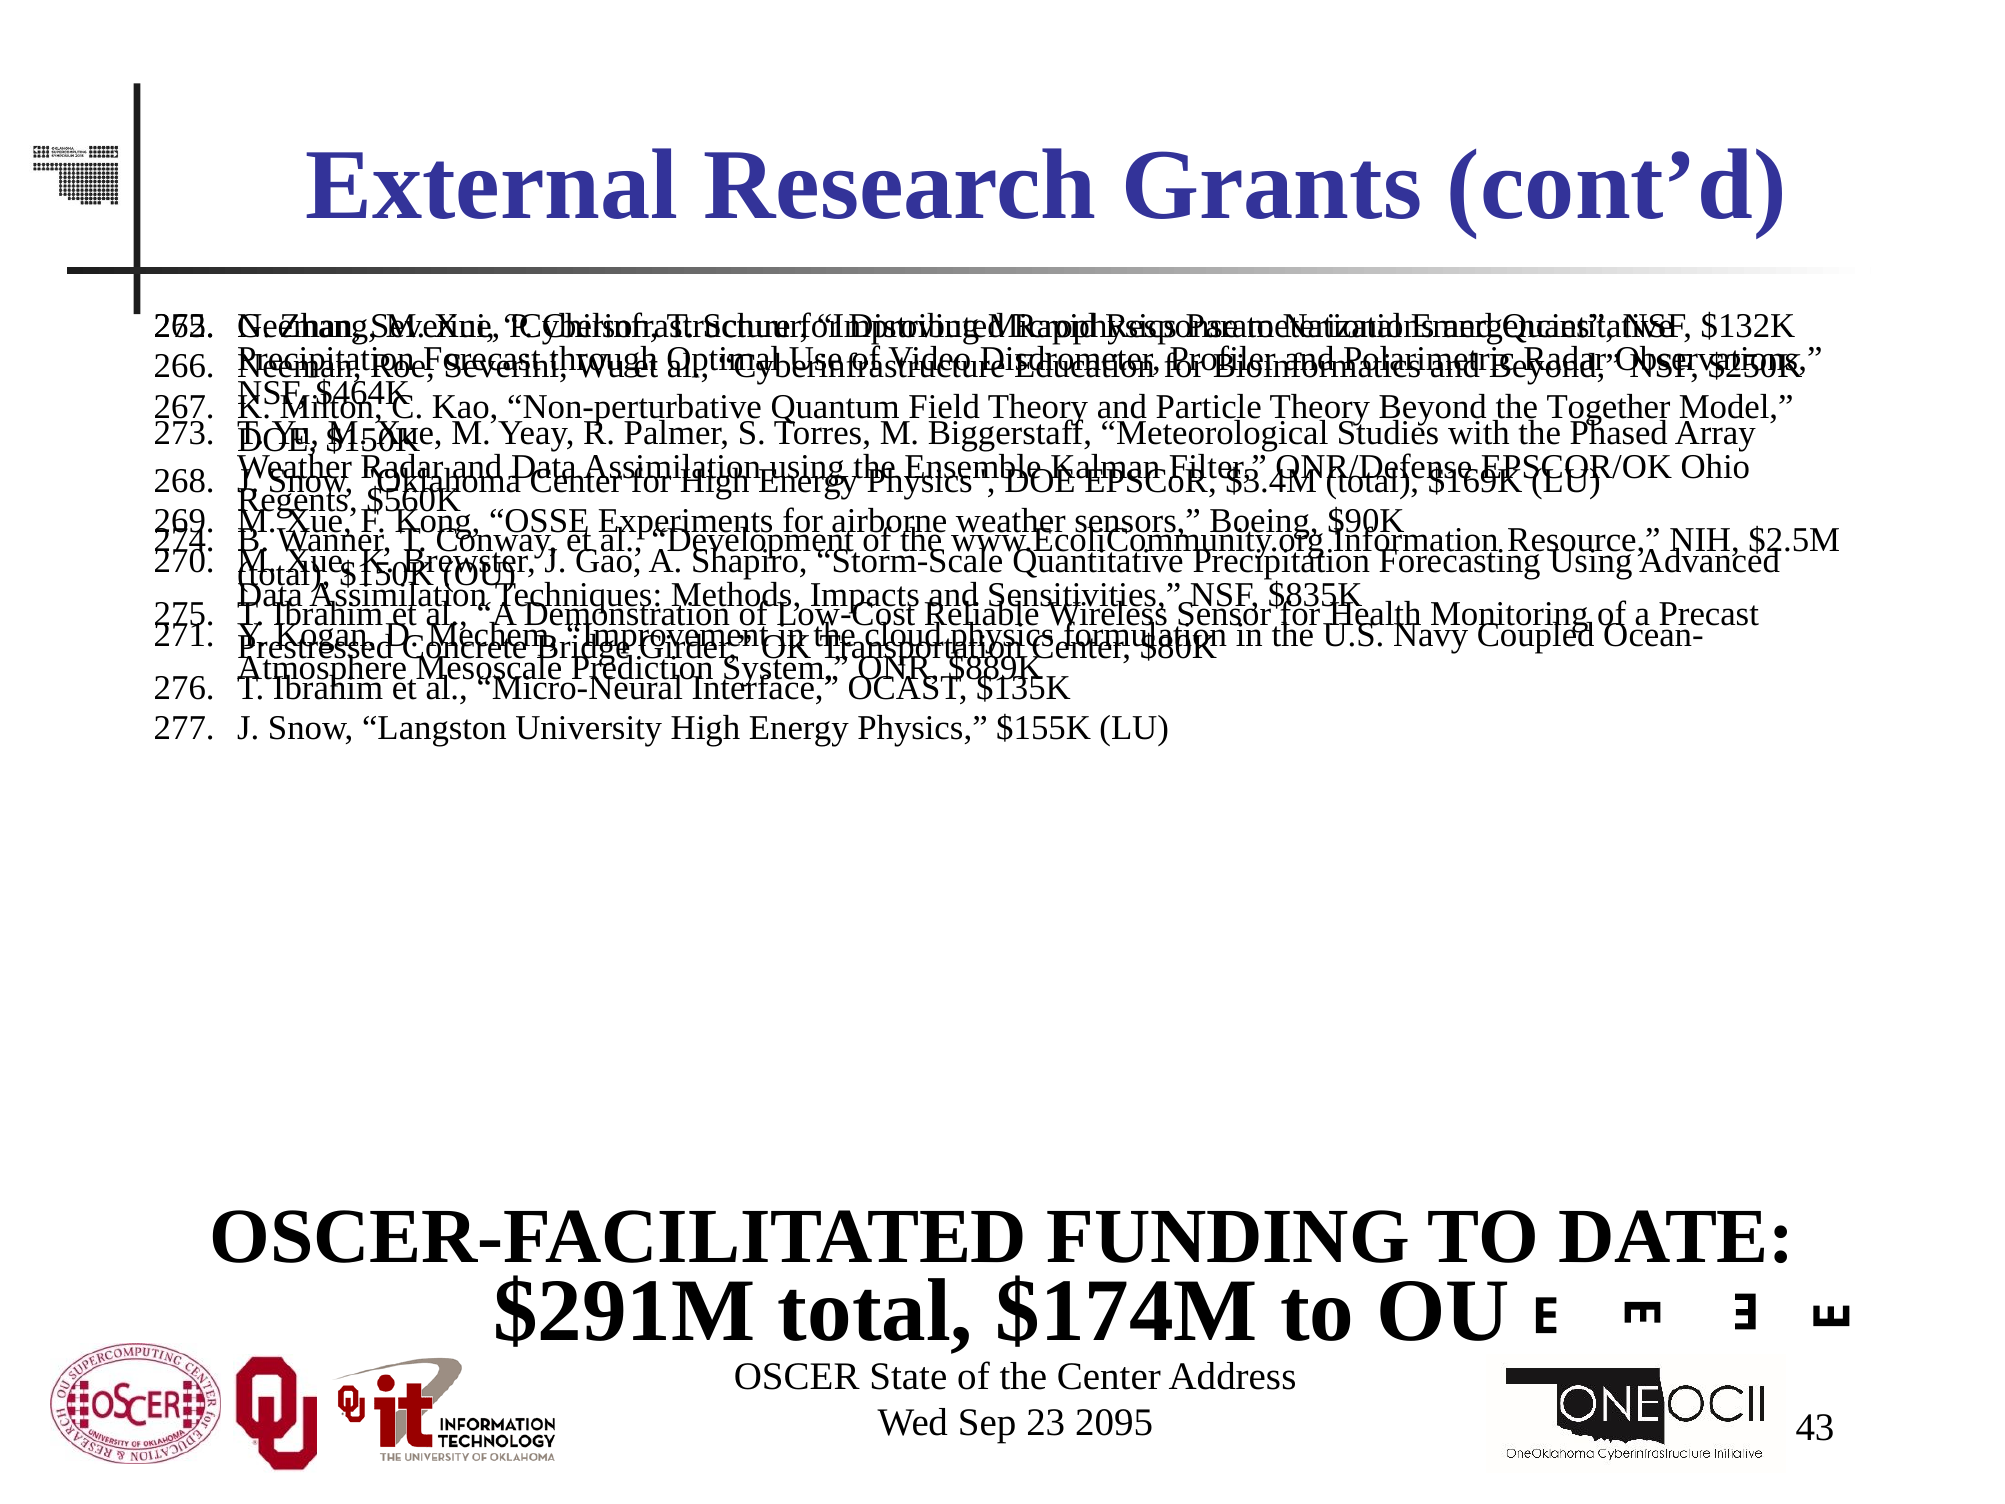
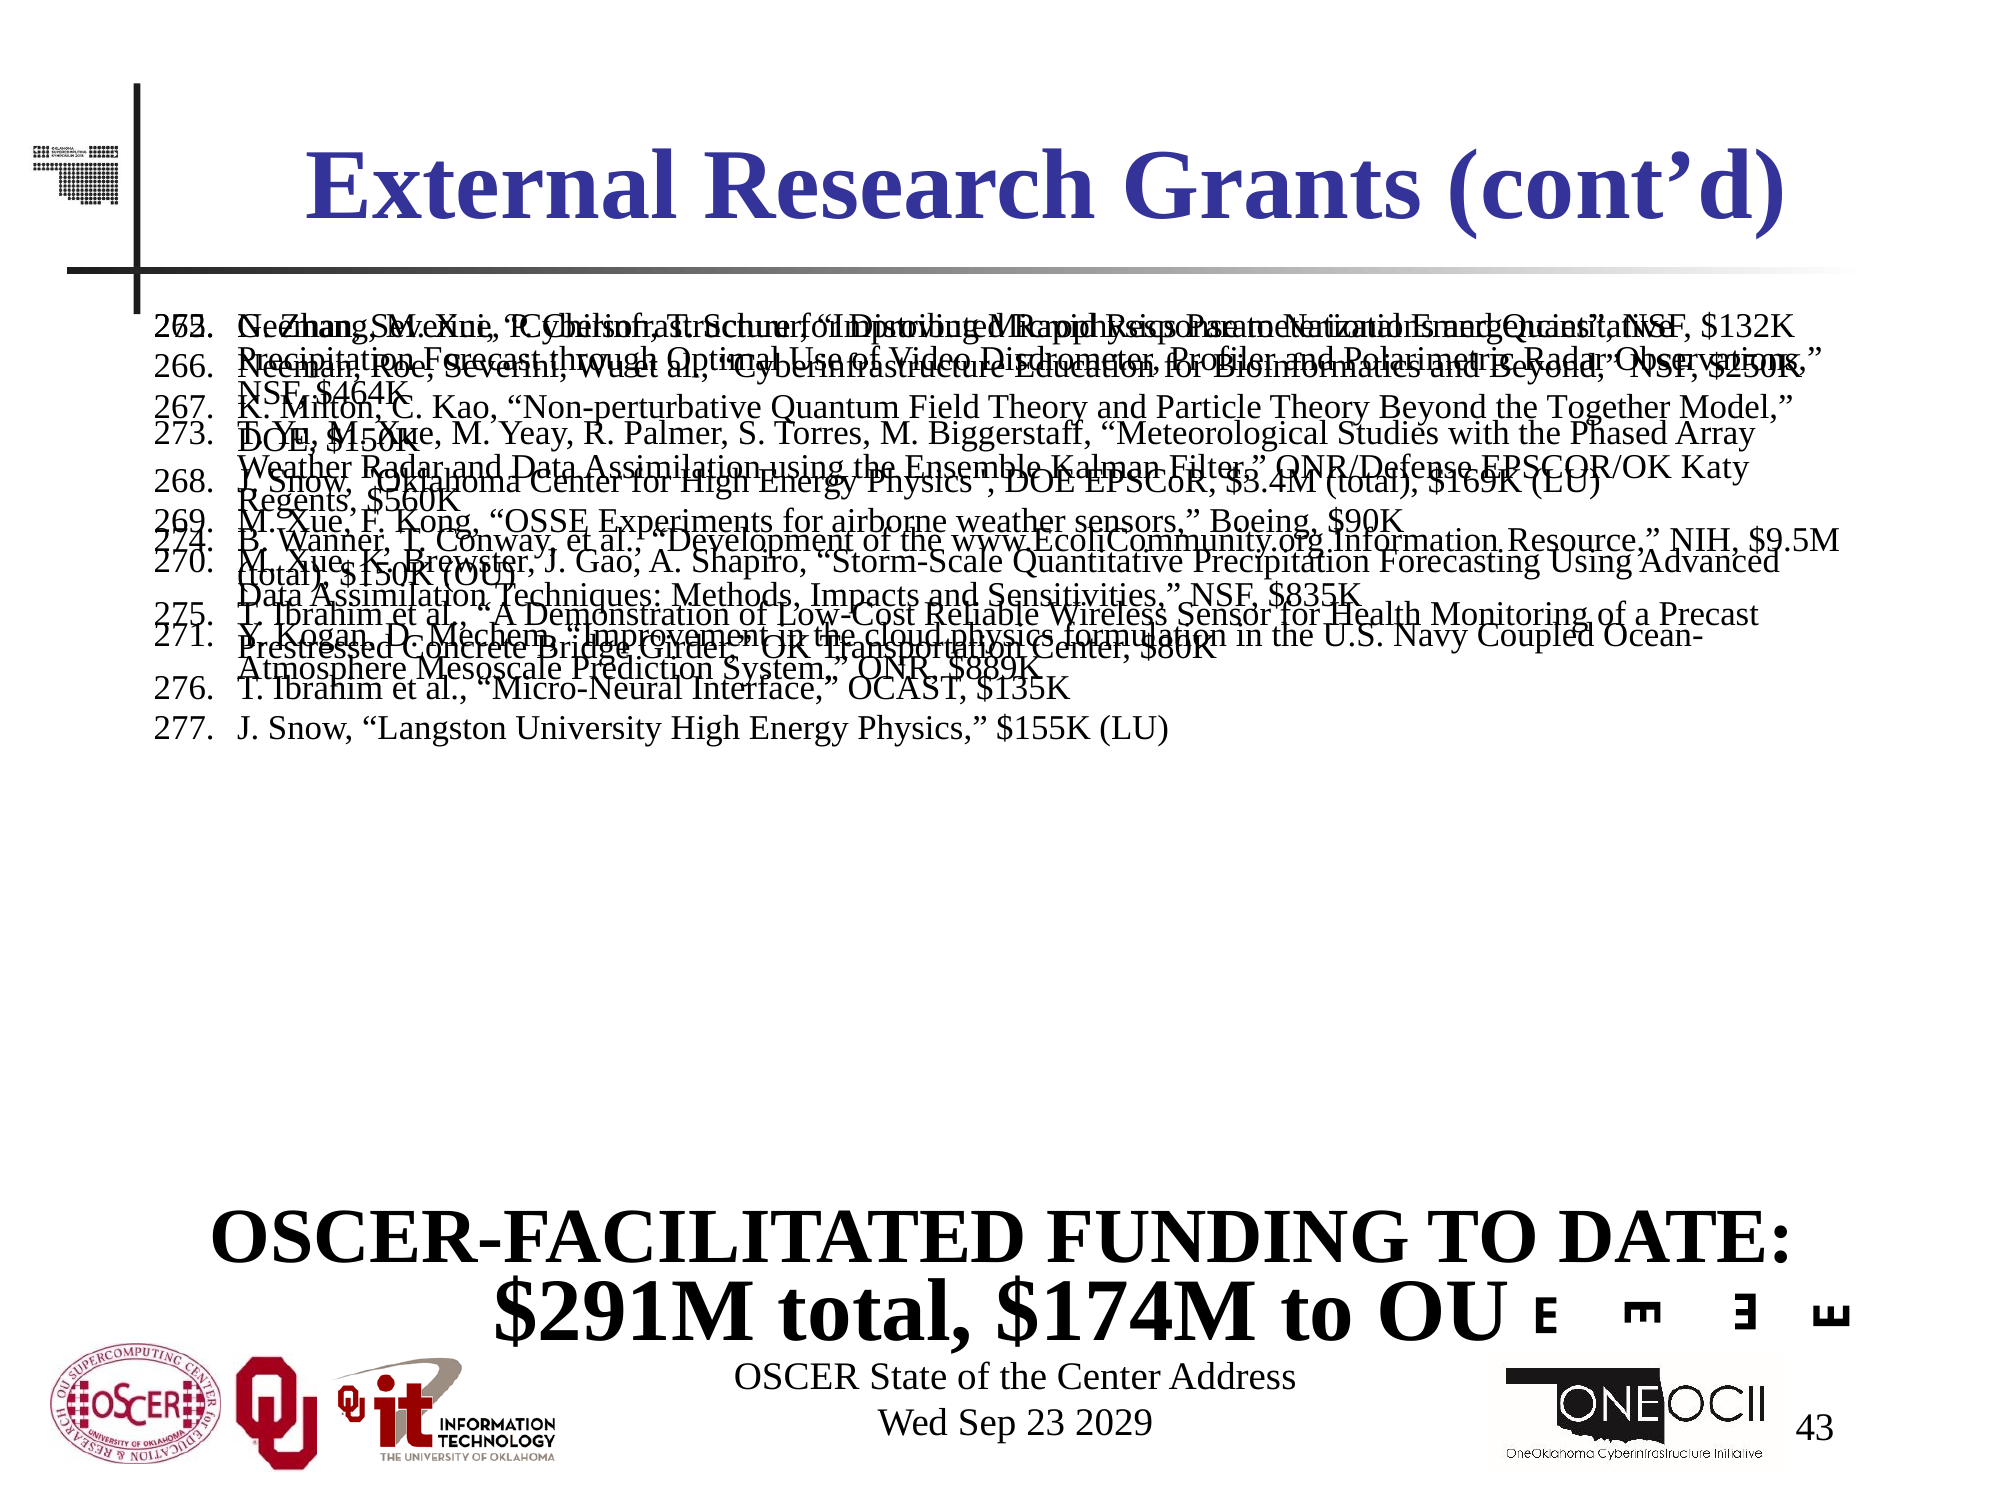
Ohio: Ohio -> Katy
$2.5M: $2.5M -> $9.5M
2095: 2095 -> 2029
